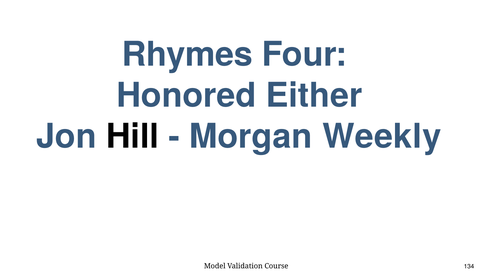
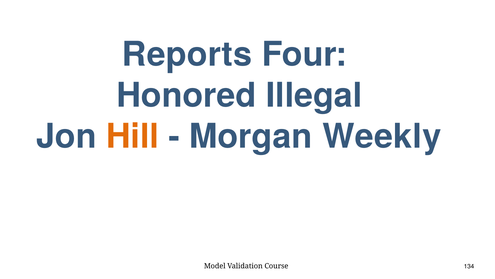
Rhymes: Rhymes -> Reports
Either: Either -> Illegal
Hill colour: black -> orange
